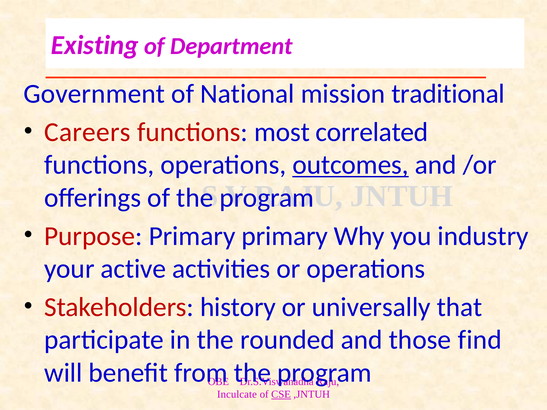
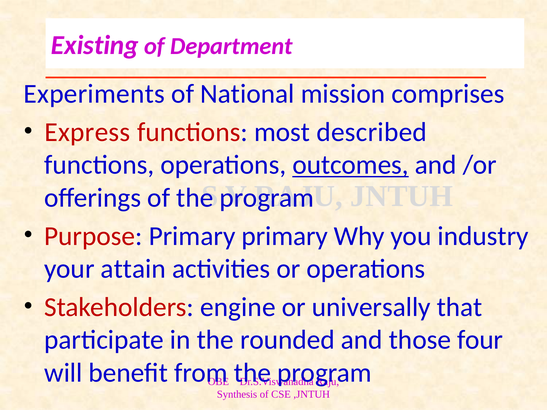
Government: Government -> Experiments
traditional: traditional -> comprises
Careers: Careers -> Express
correlated: correlated -> described
active: active -> attain
history: history -> engine
find: find -> four
Inculcate: Inculcate -> Synthesis
CSE underline: present -> none
